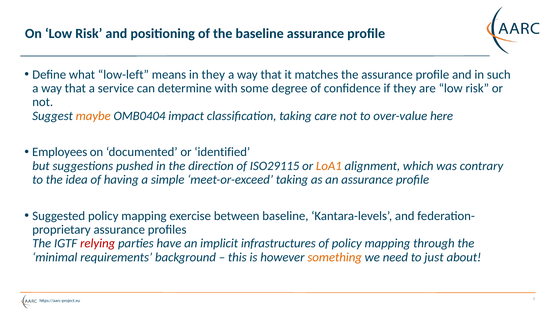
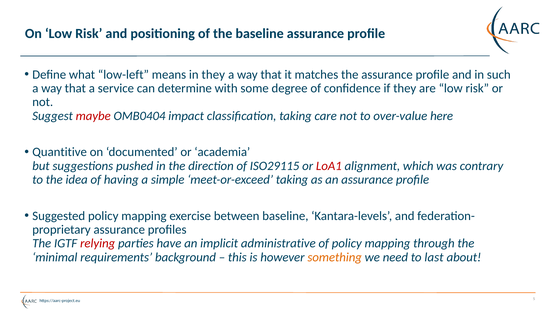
maybe colour: orange -> red
Employees: Employees -> Quantitive
identified: identified -> academia
LoA1 colour: orange -> red
infrastructures: infrastructures -> administrative
just: just -> last
